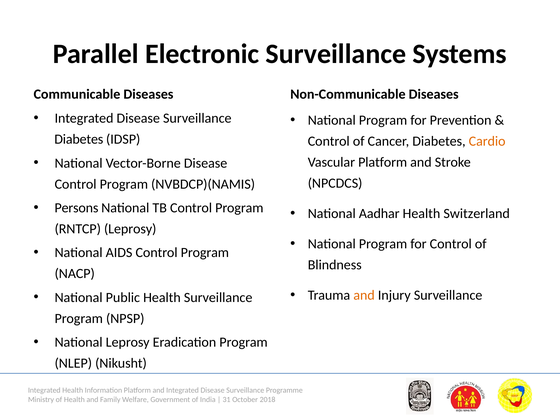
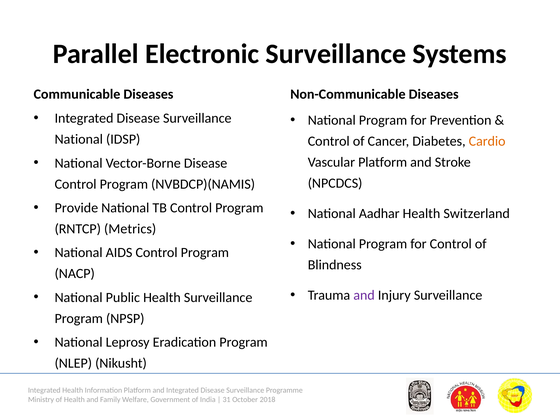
Diabetes at (79, 139): Diabetes -> National
Persons: Persons -> Provide
RNTCP Leprosy: Leprosy -> Metrics
and at (364, 295) colour: orange -> purple
